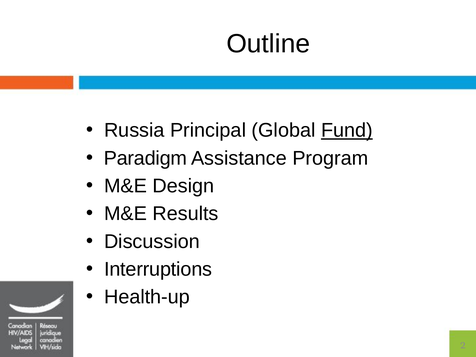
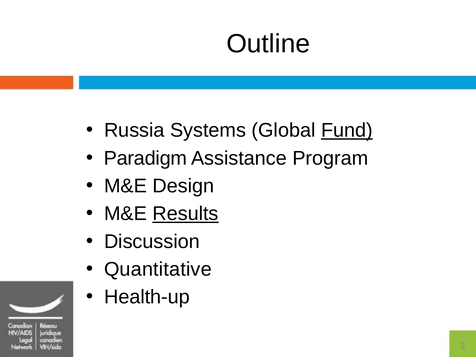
Principal: Principal -> Systems
Results underline: none -> present
Interruptions: Interruptions -> Quantitative
